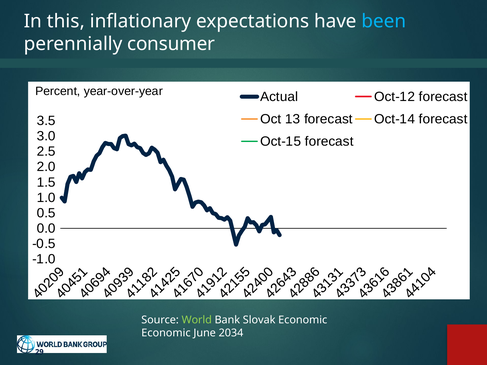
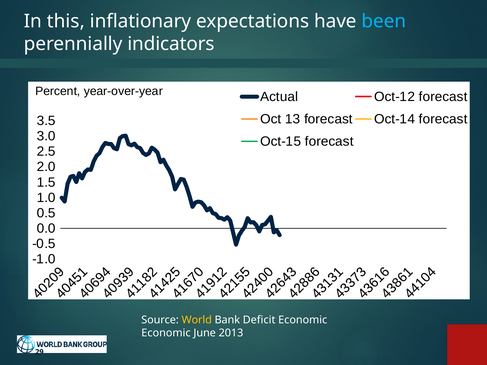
consumer: consumer -> indicators
World colour: light green -> yellow
Slovak: Slovak -> Deficit
2034: 2034 -> 2013
